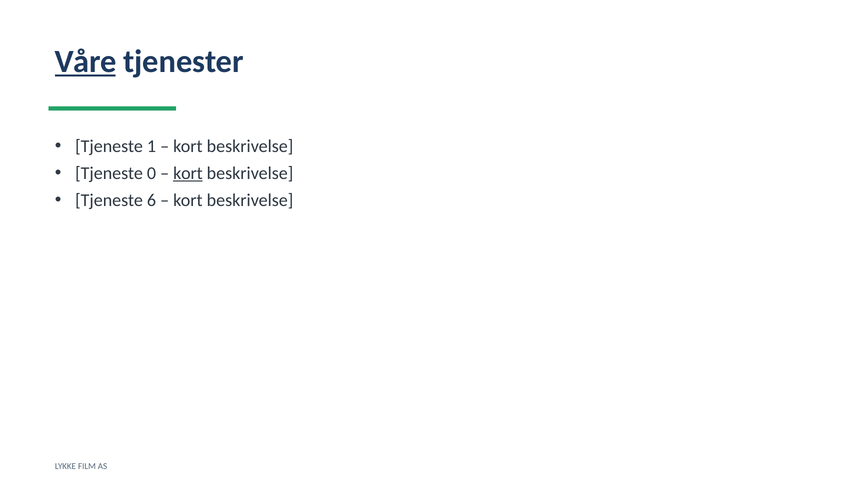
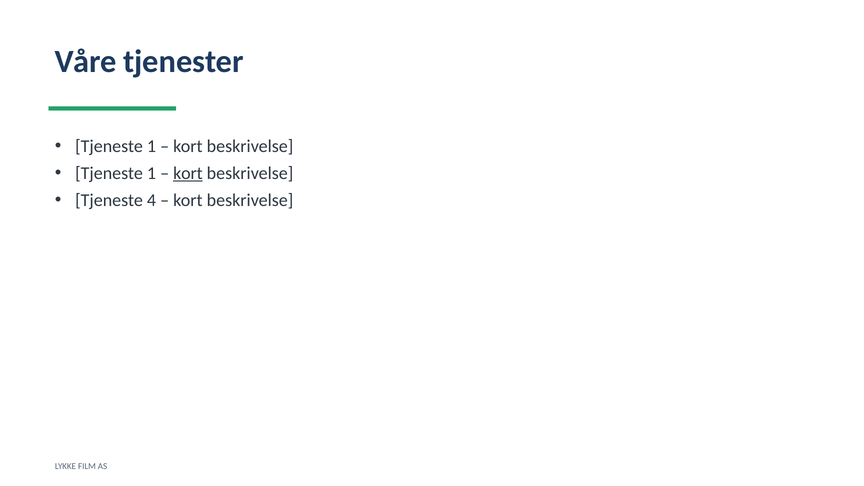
Våre underline: present -> none
0 at (151, 173): 0 -> 1
6: 6 -> 4
